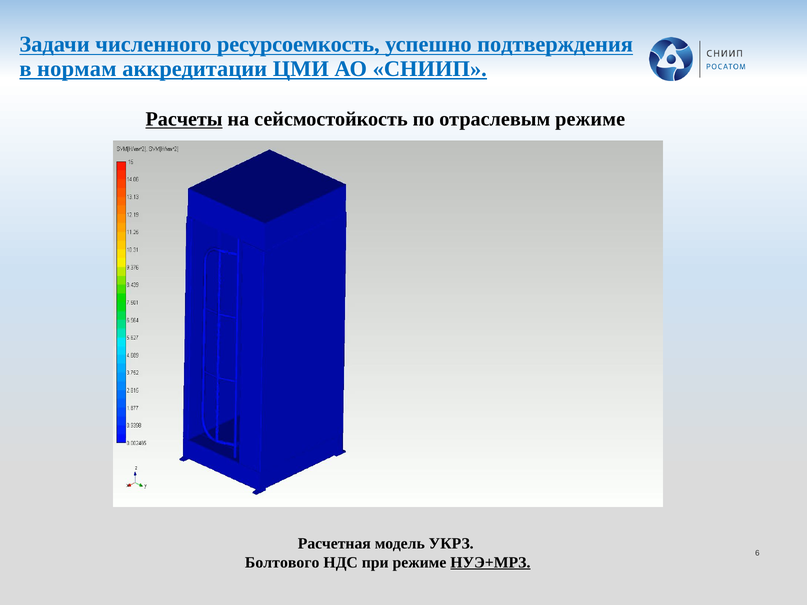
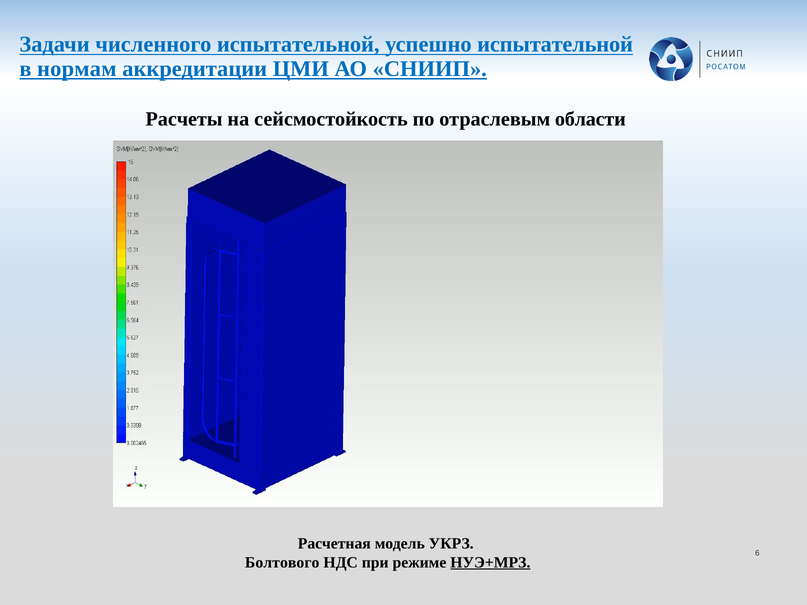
численного ресурсоемкость: ресурсоемкость -> испытательной
успешно подтверждения: подтверждения -> испытательной
Расчеты underline: present -> none
отраслевым режиме: режиме -> области
